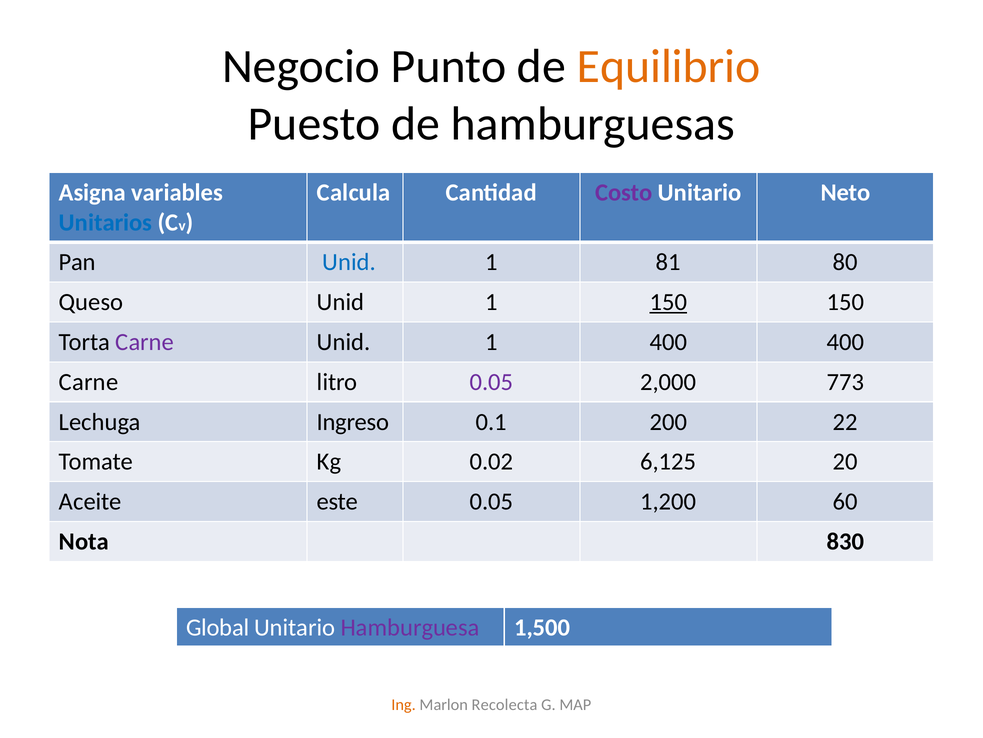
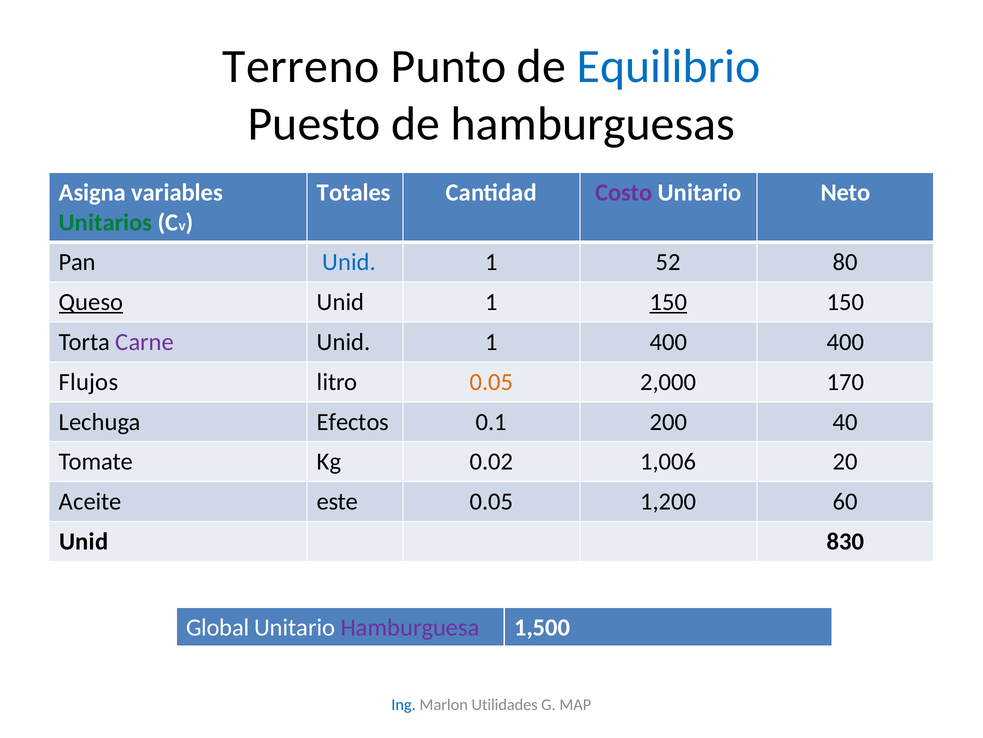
Negocio: Negocio -> Terreno
Equilibrio colour: orange -> blue
Calcula: Calcula -> Totales
Unitarios colour: blue -> green
81: 81 -> 52
Queso underline: none -> present
Carne at (89, 382): Carne -> Flujos
0.05 at (491, 382) colour: purple -> orange
773: 773 -> 170
Ingreso: Ingreso -> Efectos
22: 22 -> 40
6,125: 6,125 -> 1,006
Nota at (84, 541): Nota -> Unid
Ing colour: orange -> blue
Recolecta: Recolecta -> Utilidades
